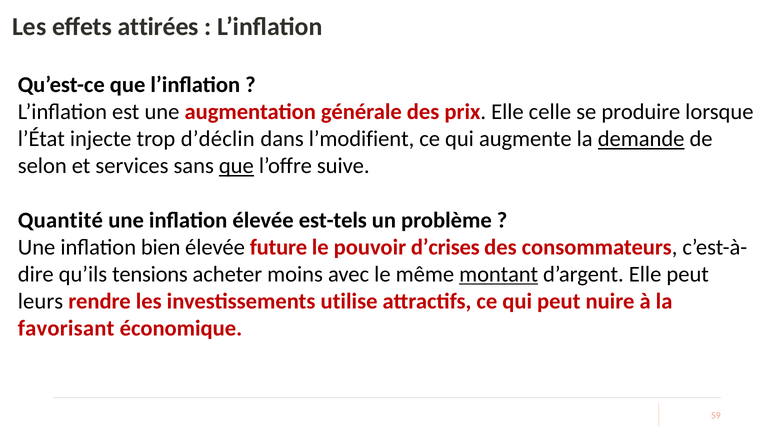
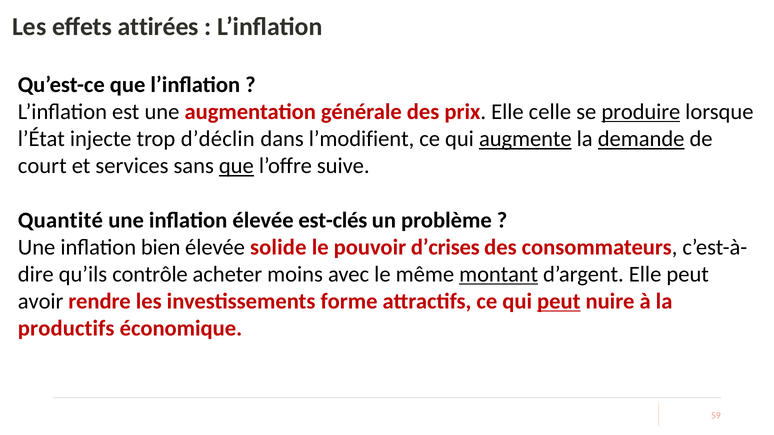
produire underline: none -> present
augmente underline: none -> present
selon: selon -> court
est-tels: est-tels -> est-clés
future: future -> solide
tensions: tensions -> contrôle
leurs: leurs -> avoir
utilise: utilise -> forme
peut at (559, 302) underline: none -> present
favorisant: favorisant -> productifs
